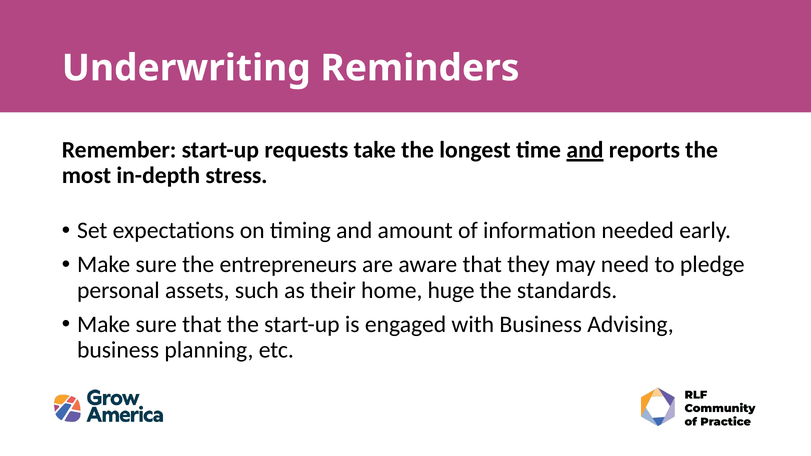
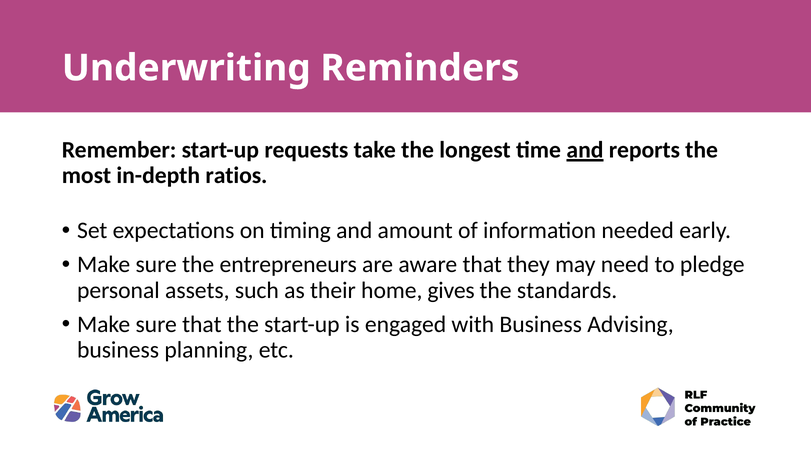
stress: stress -> ratios
huge: huge -> gives
